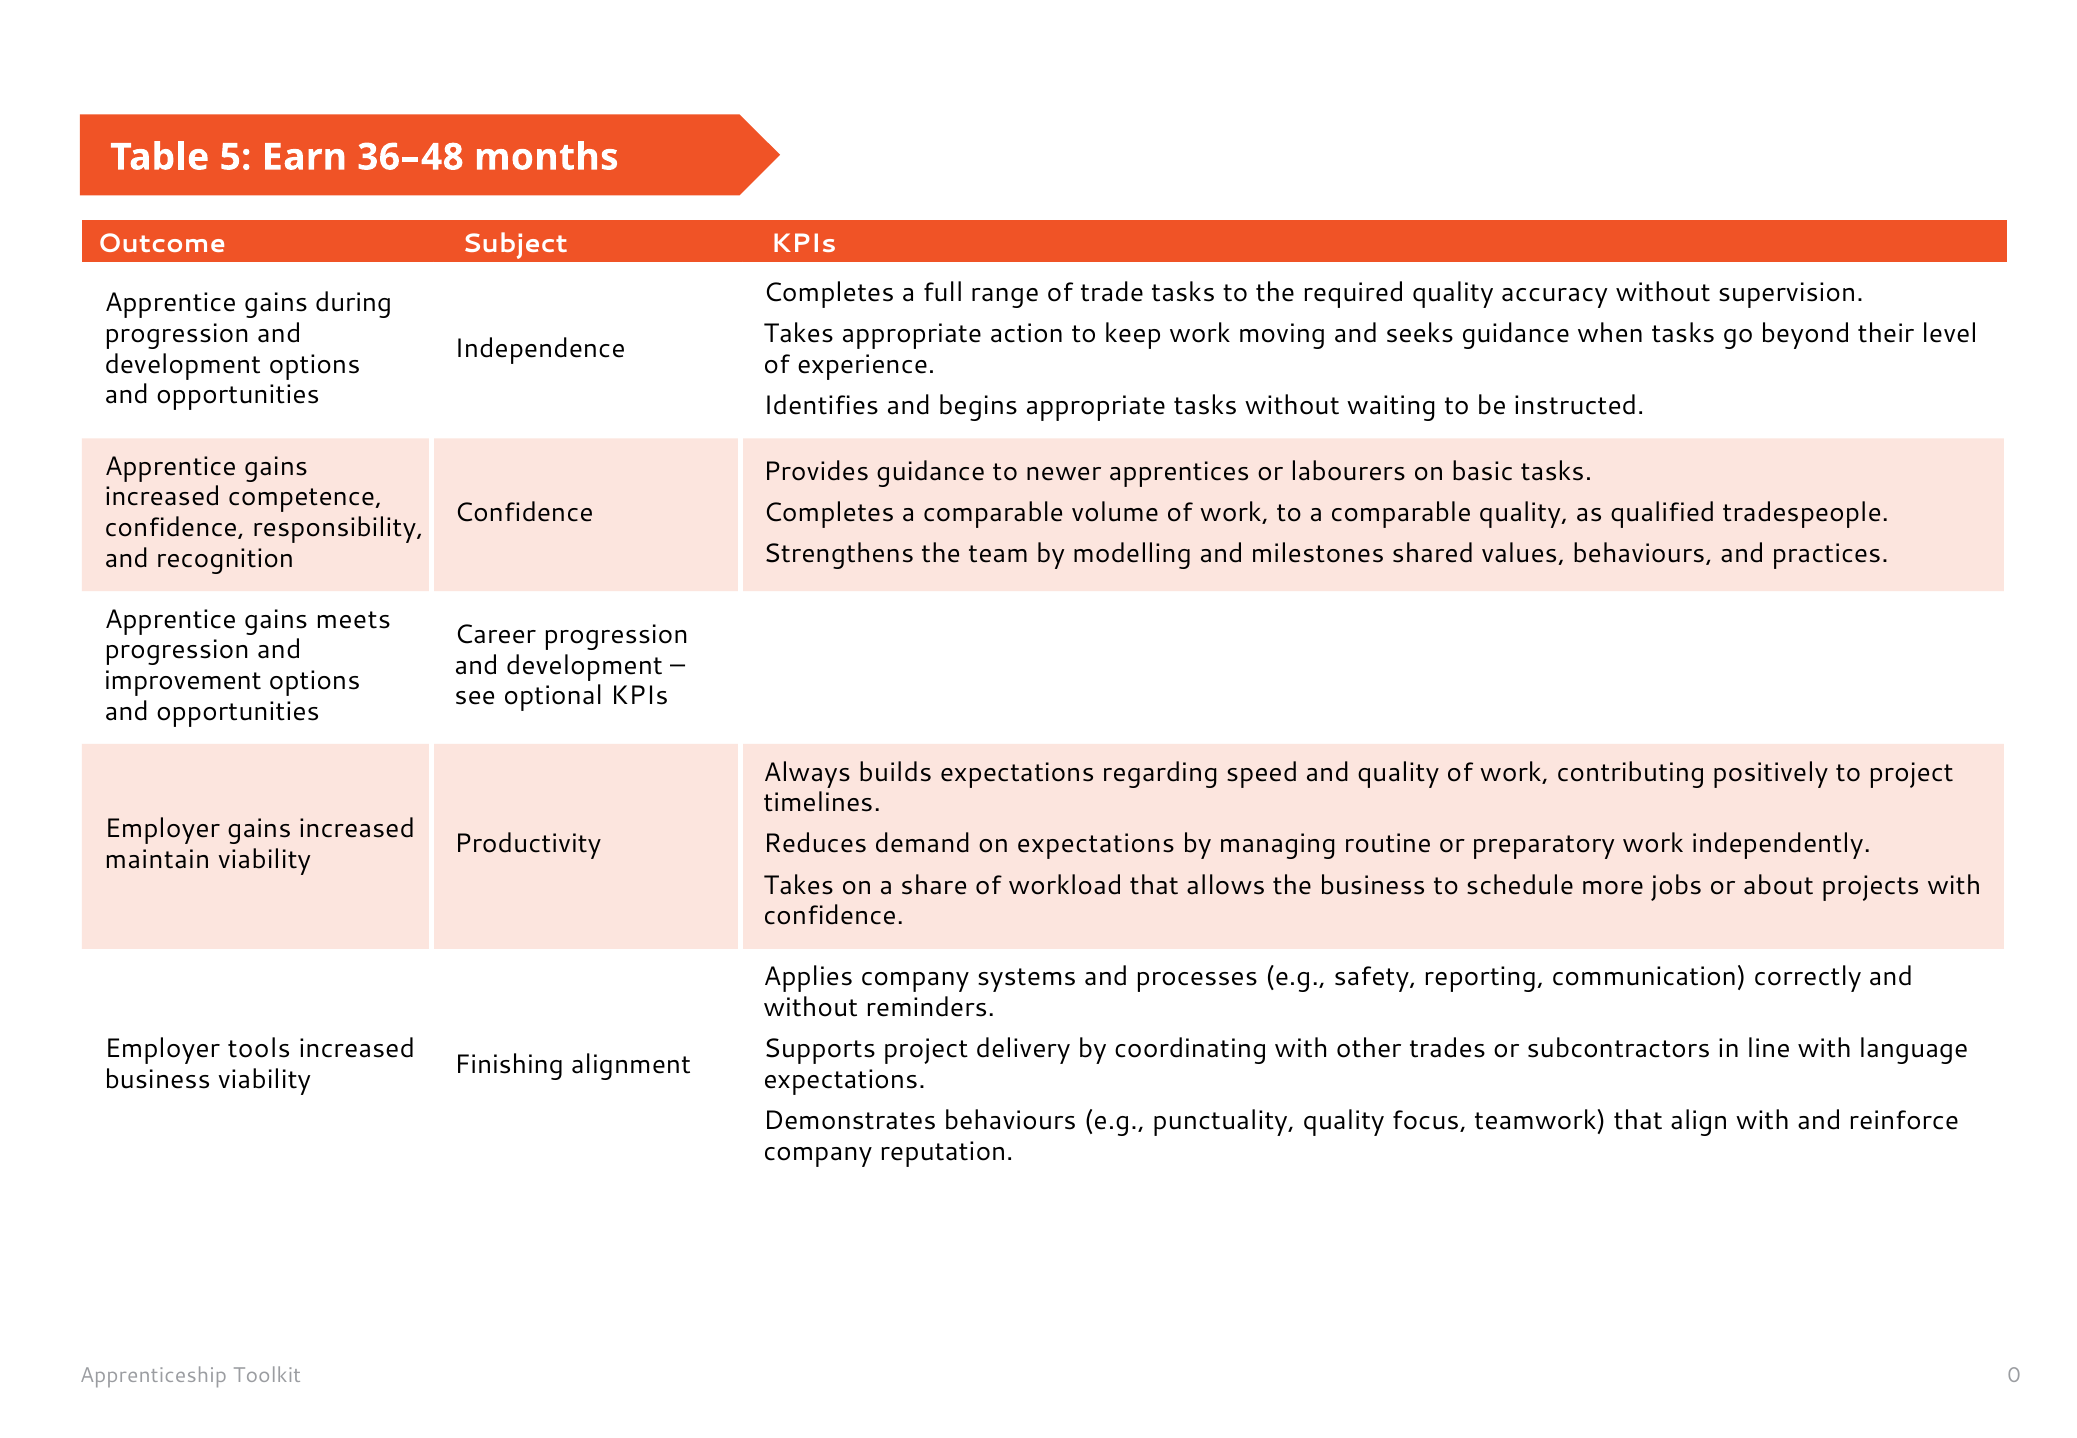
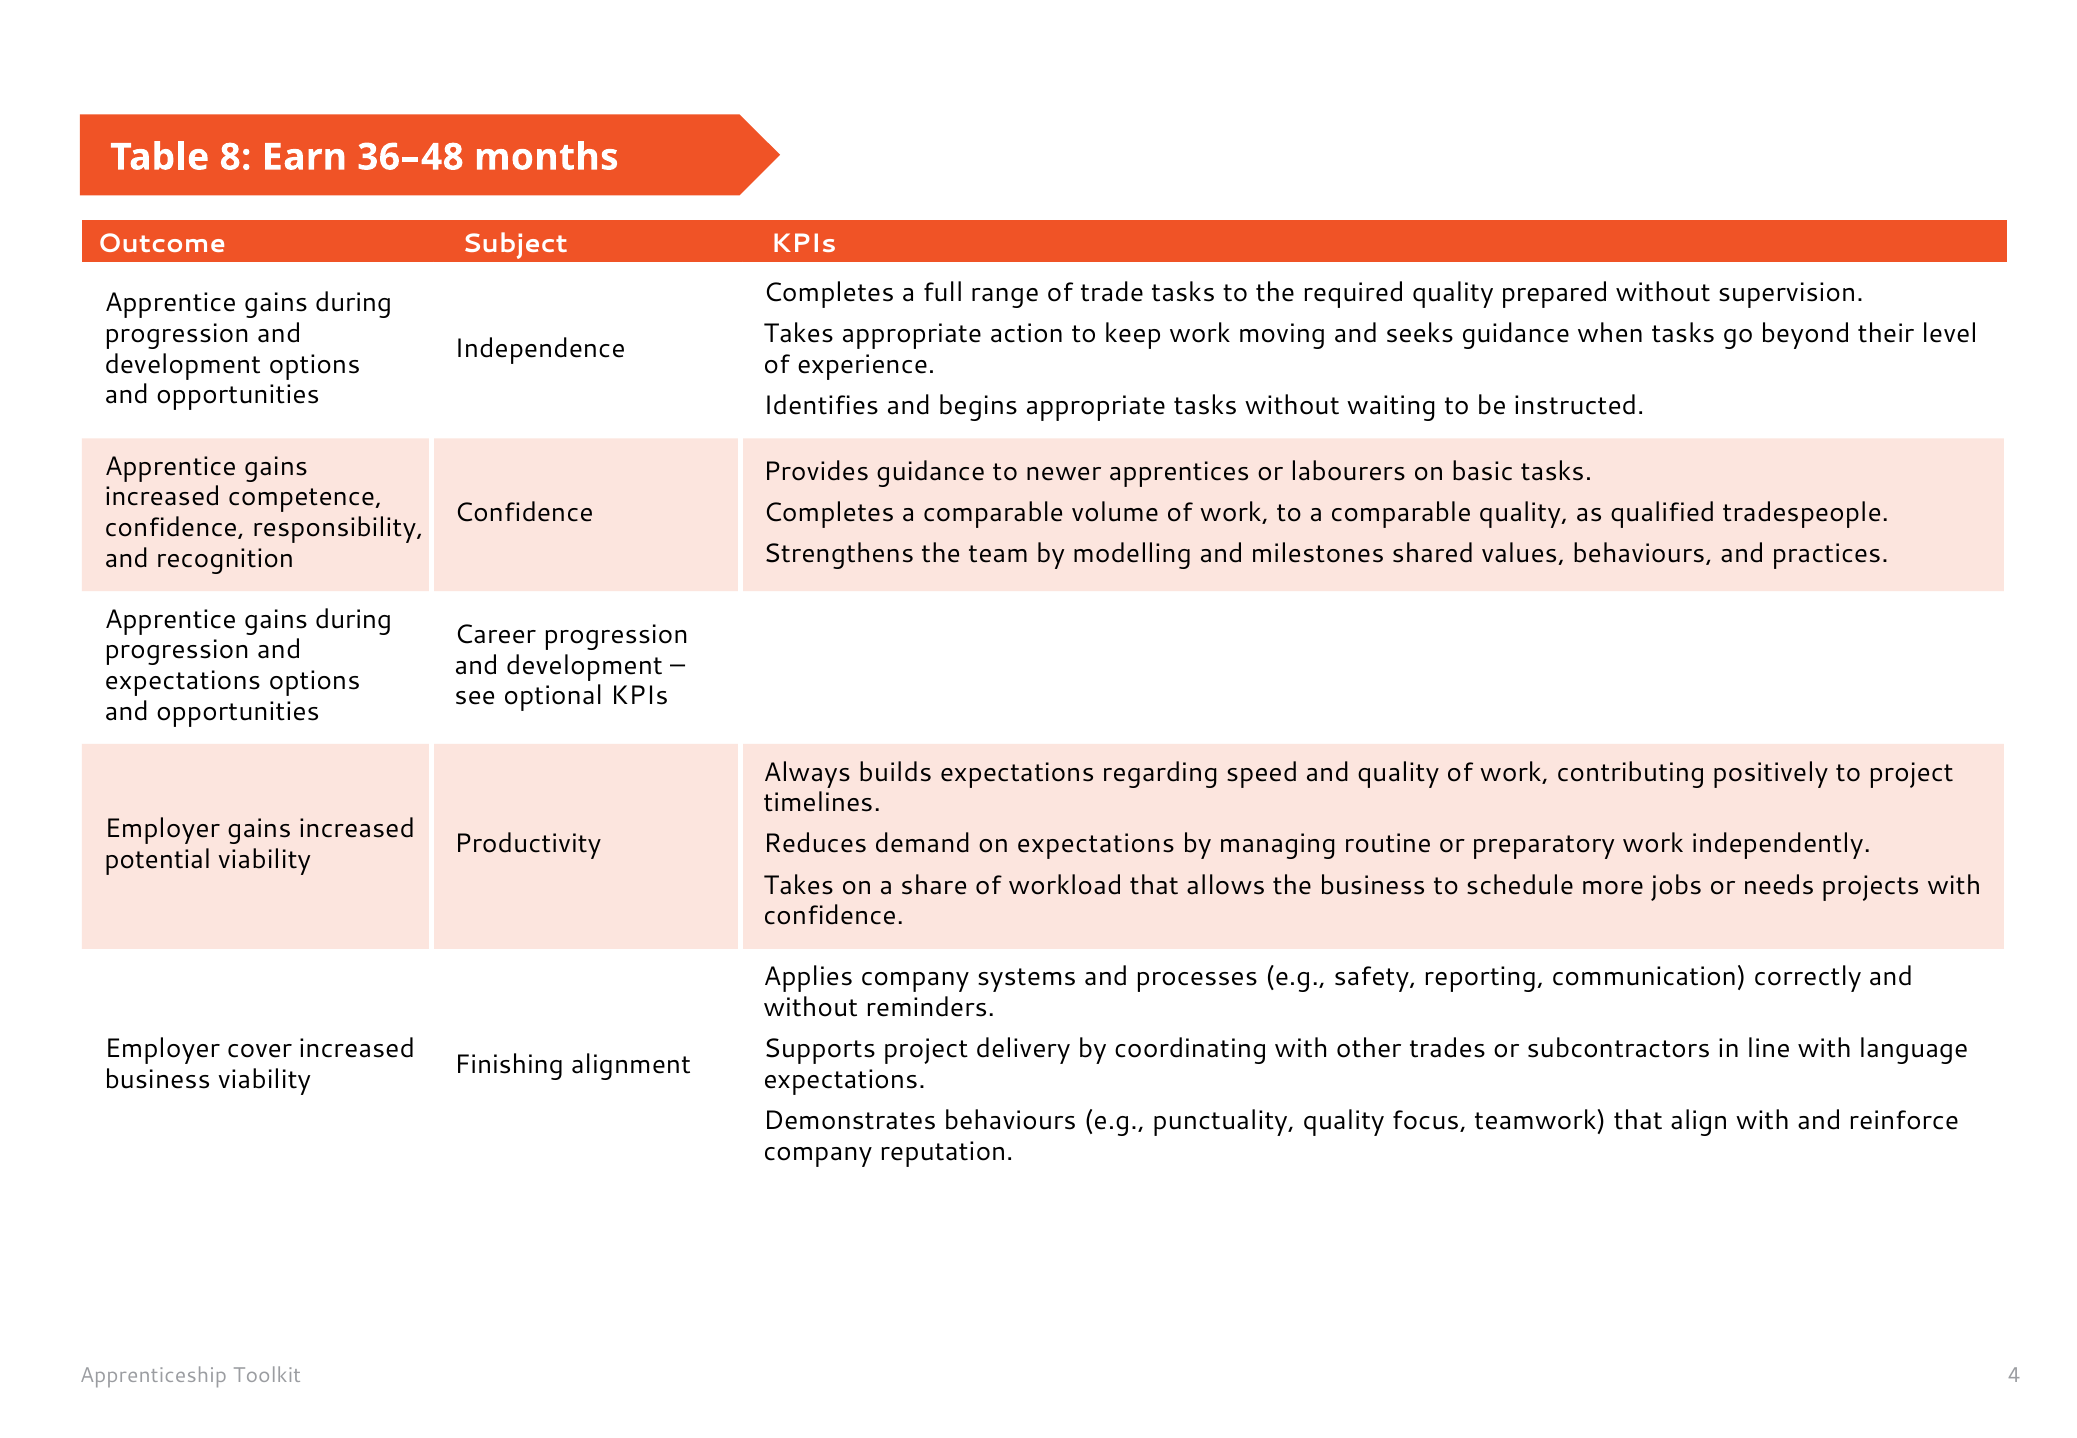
5: 5 -> 8
accuracy: accuracy -> prepared
meets at (353, 619): meets -> during
improvement at (183, 681): improvement -> expectations
maintain: maintain -> potential
about: about -> needs
tools: tools -> cover
0: 0 -> 4
